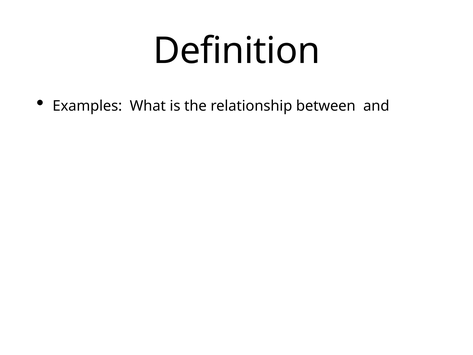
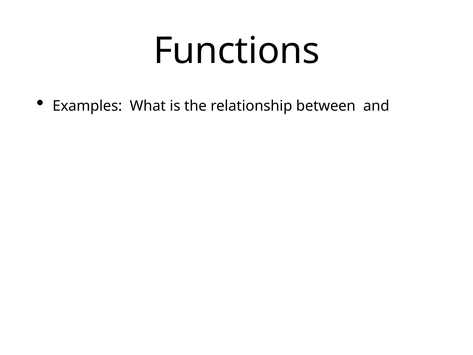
Definition: Definition -> Functions
